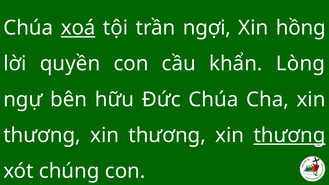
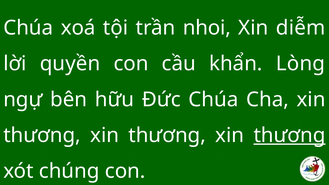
xoá underline: present -> none
ngợi: ngợi -> nhoi
hồng: hồng -> diễm
